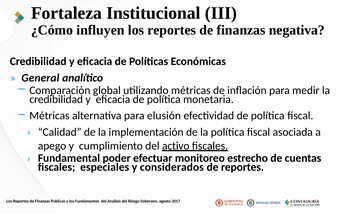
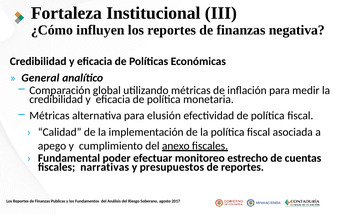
activo: activo -> anexo
especiales: especiales -> narrativas
considerados: considerados -> presupuestos
